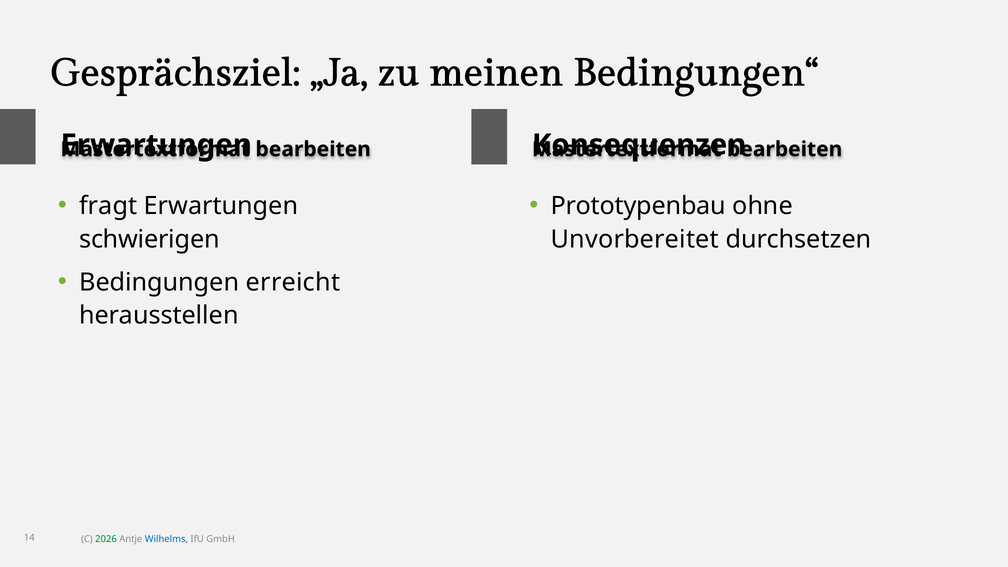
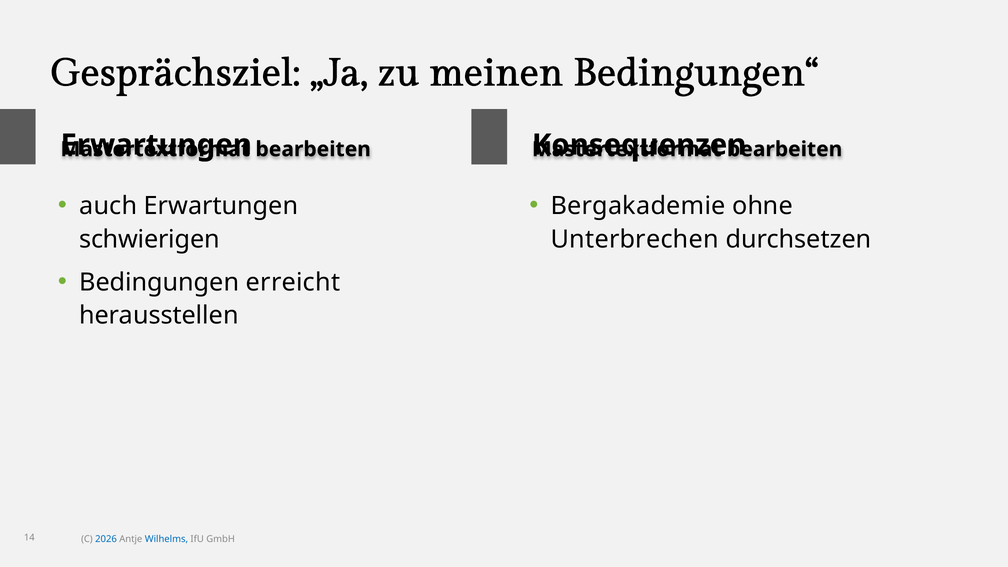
fragt: fragt -> auch
Prototypenbau: Prototypenbau -> Bergakademie
Unvorbereitet: Unvorbereitet -> Unterbrechen
2026 colour: green -> blue
